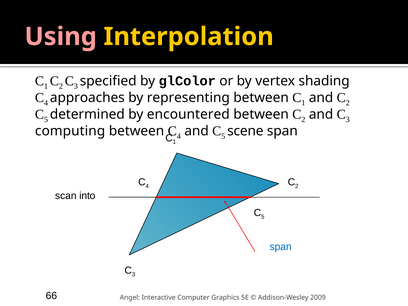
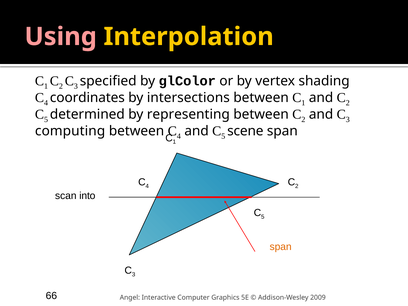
approaches: approaches -> coordinates
representing: representing -> intersections
encountered: encountered -> representing
span at (281, 247) colour: blue -> orange
